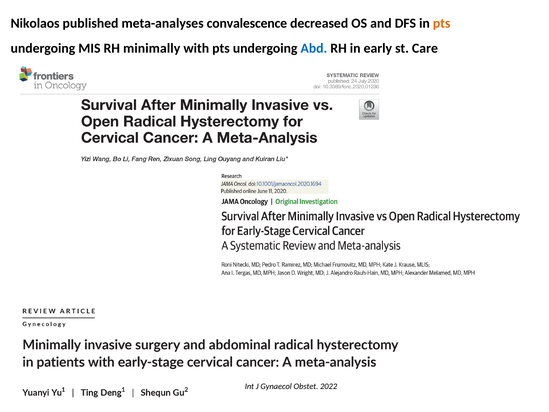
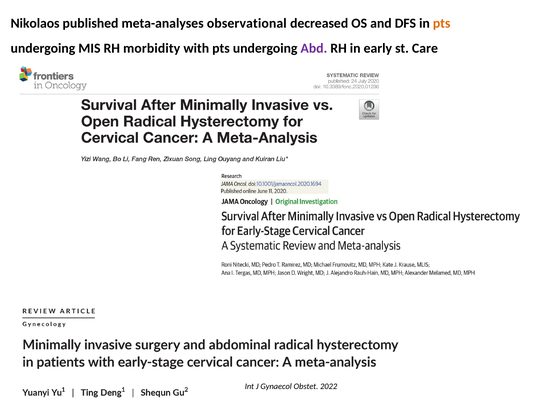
convalescence: convalescence -> observational
minimally: minimally -> morbidity
Abd colour: blue -> purple
